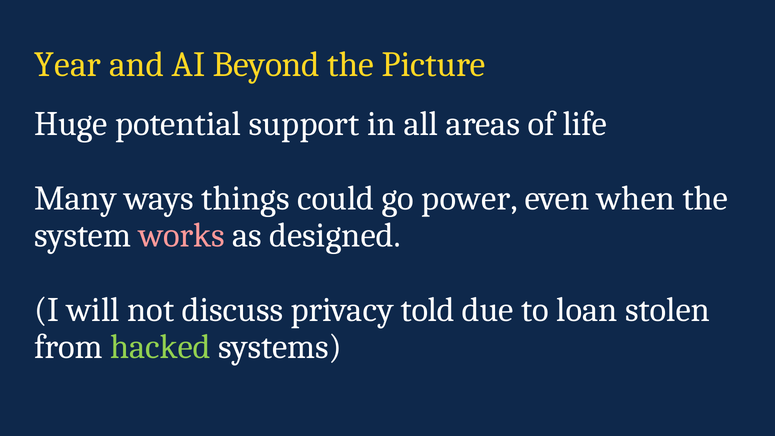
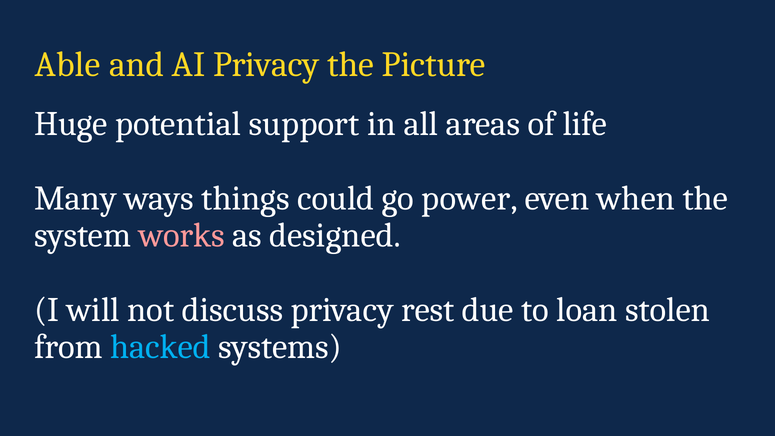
Year: Year -> Able
AI Beyond: Beyond -> Privacy
told: told -> rest
hacked colour: light green -> light blue
